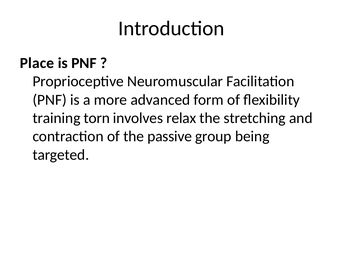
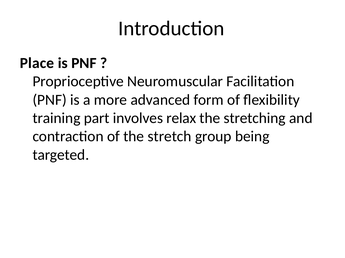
torn: torn -> part
passive: passive -> stretch
